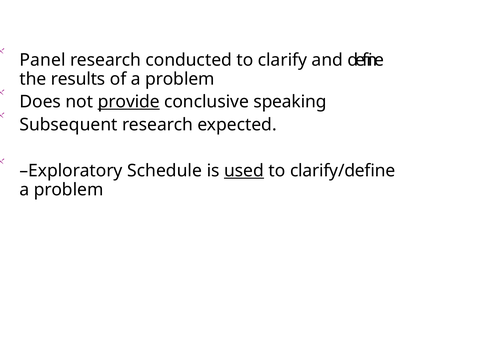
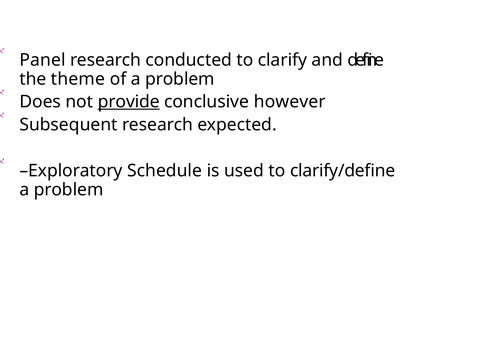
results: results -> theme
speaking: speaking -> however
used underline: present -> none
